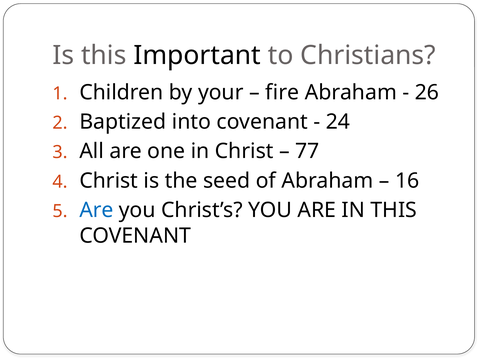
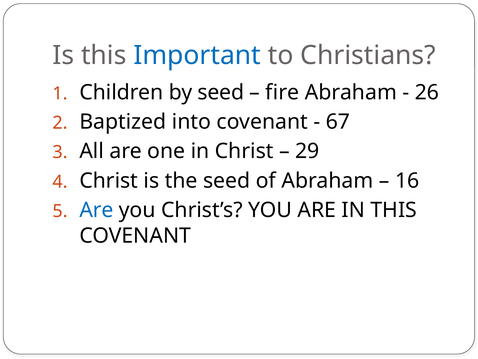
Important colour: black -> blue
by your: your -> seed
24: 24 -> 67
77: 77 -> 29
